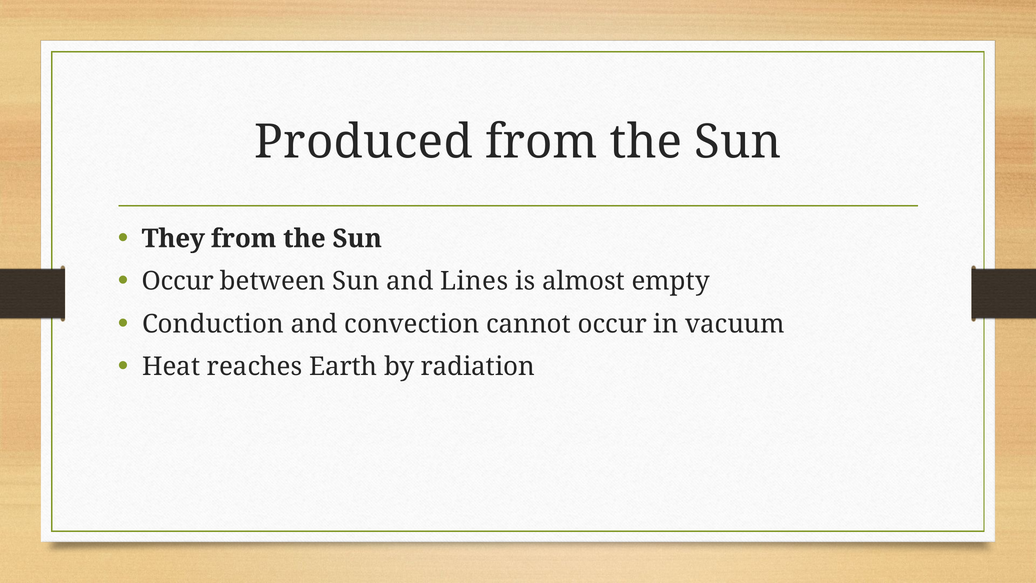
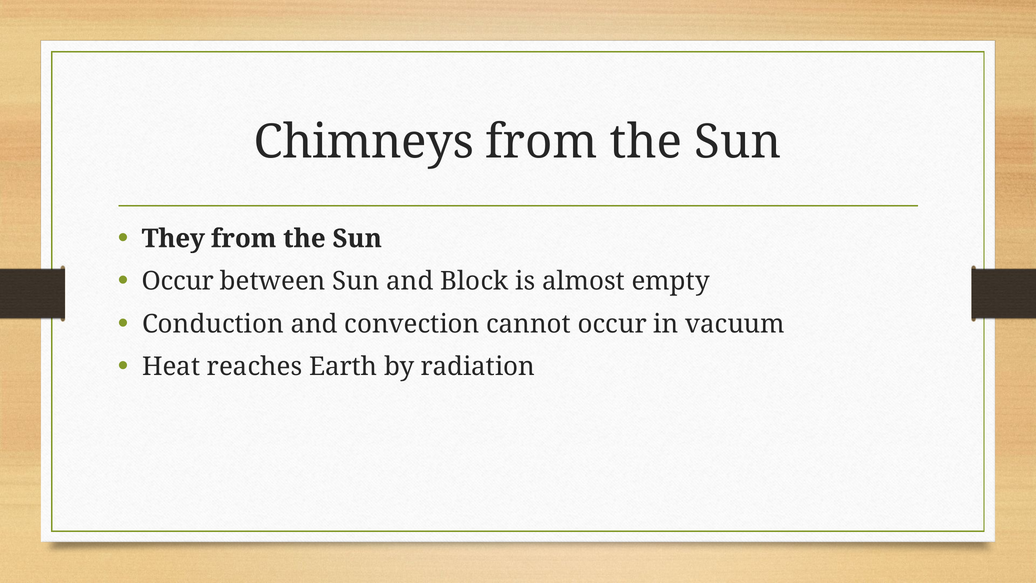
Produced: Produced -> Chimneys
Lines: Lines -> Block
